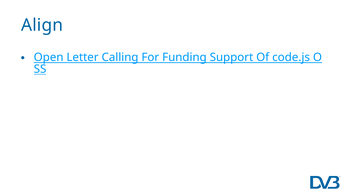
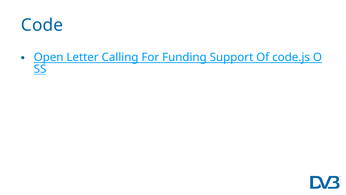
Align: Align -> Code
